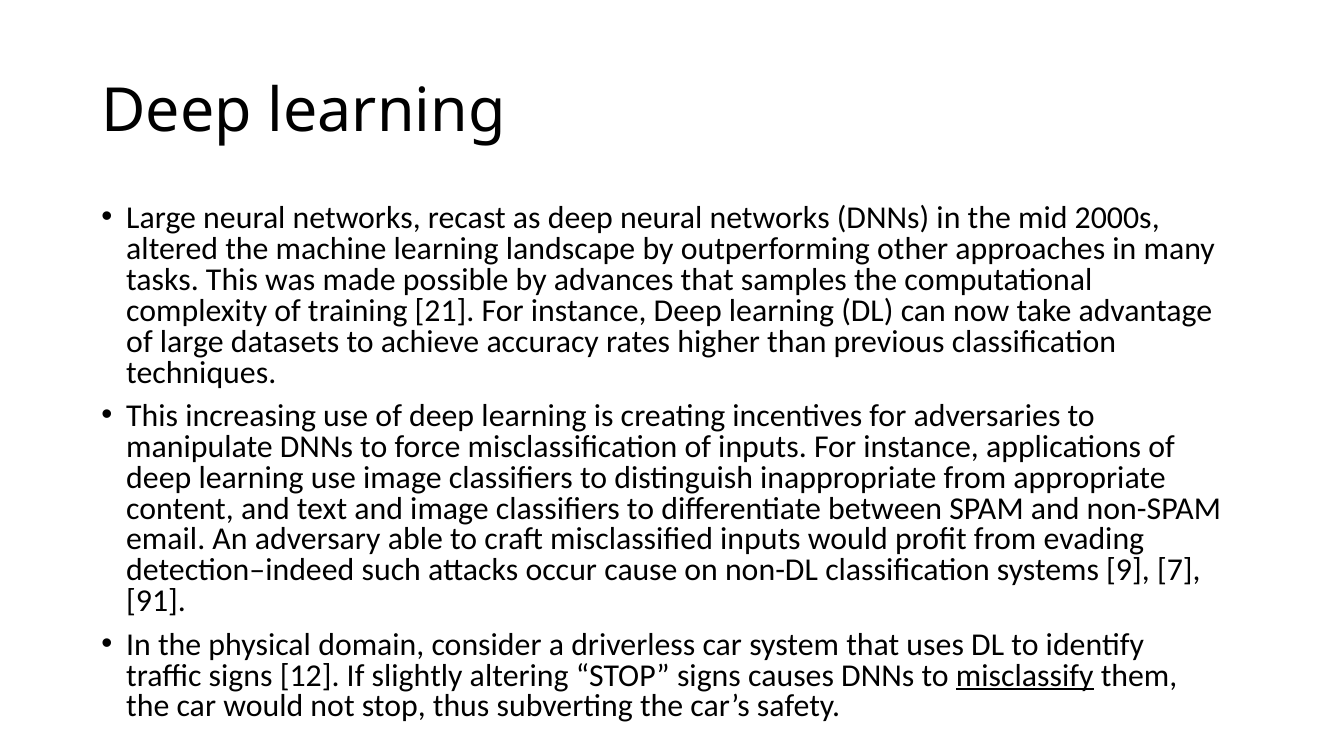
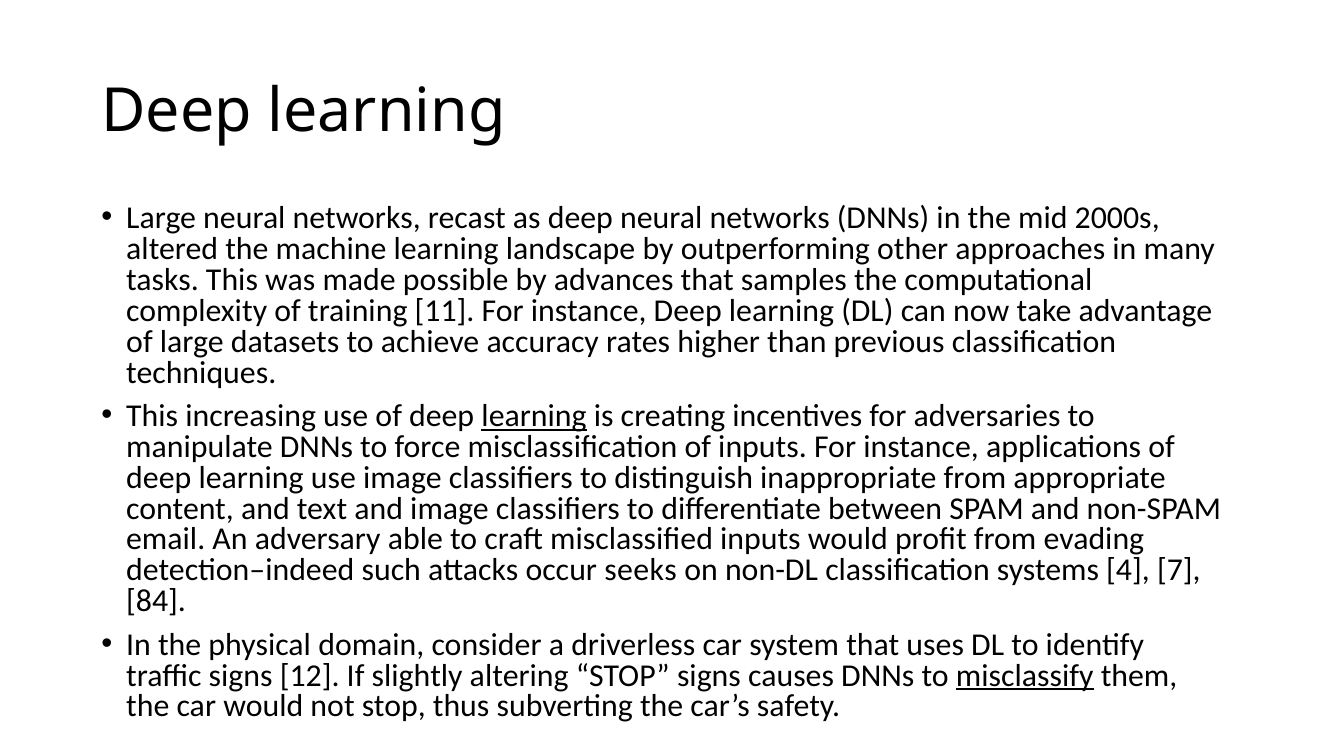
21: 21 -> 11
learning at (534, 416) underline: none -> present
cause: cause -> seeks
9: 9 -> 4
91: 91 -> 84
